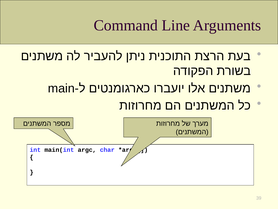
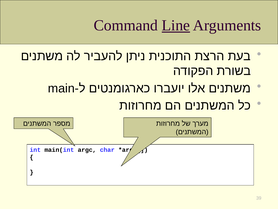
Line underline: none -> present
